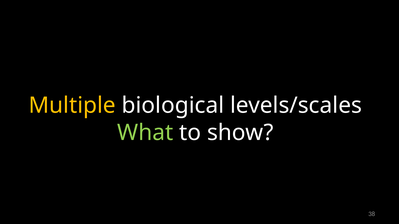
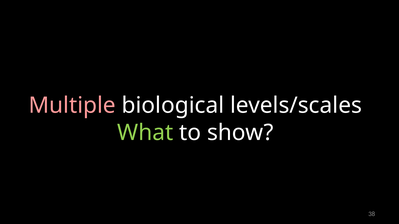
Multiple colour: yellow -> pink
